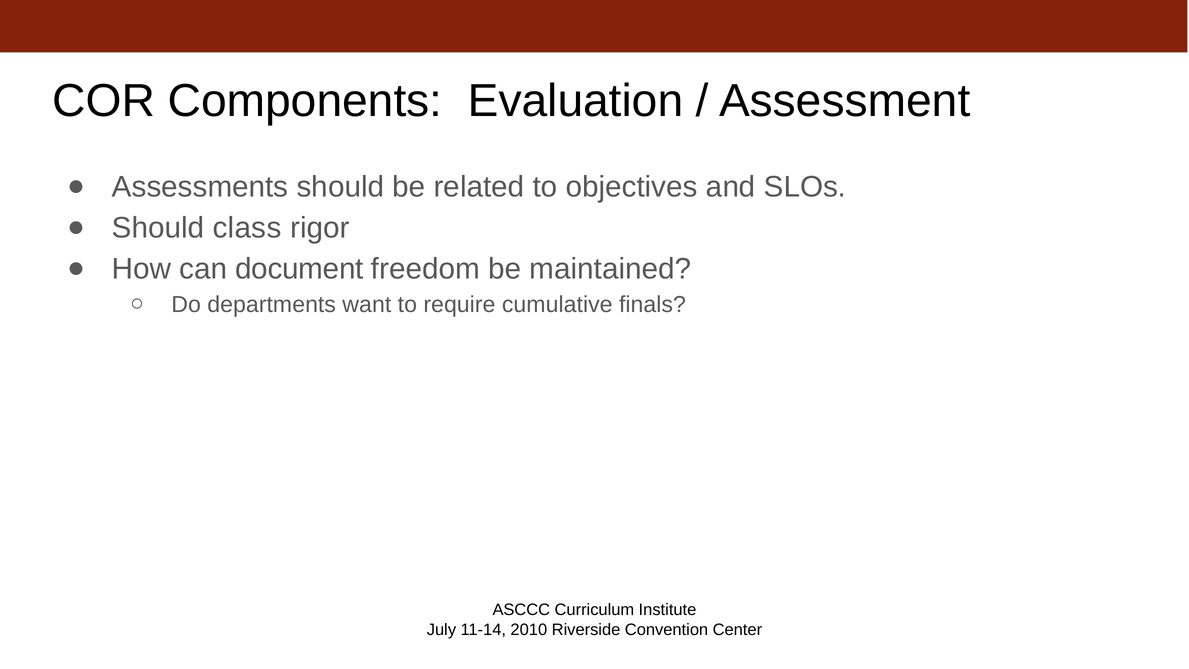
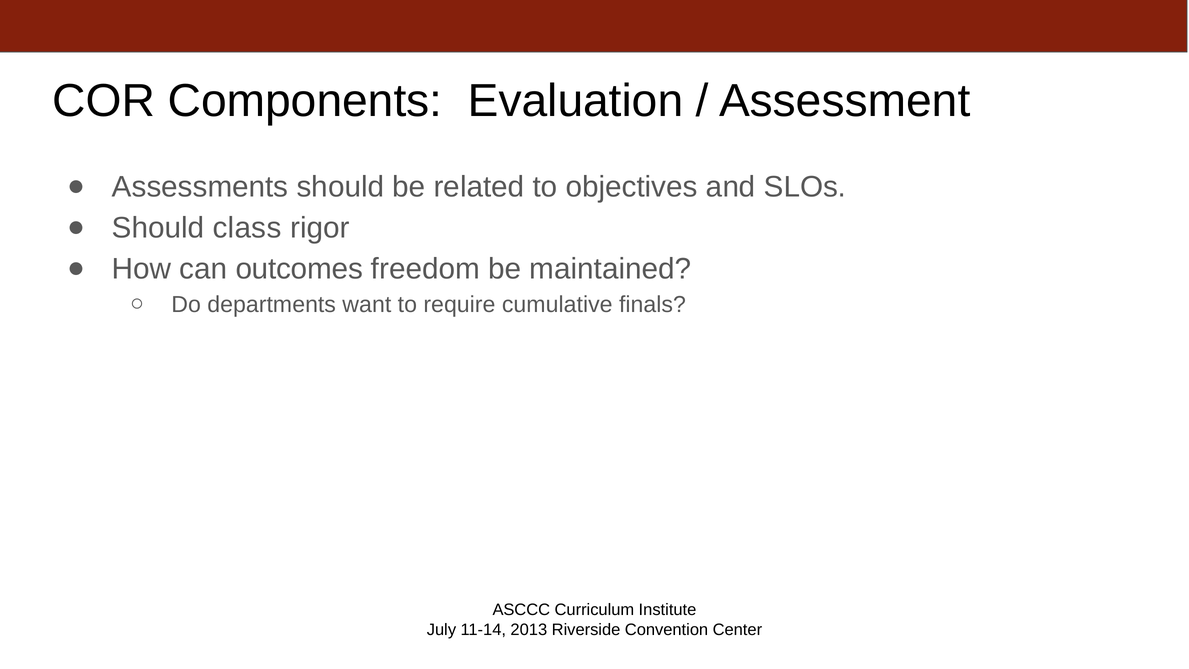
document: document -> outcomes
2010: 2010 -> 2013
